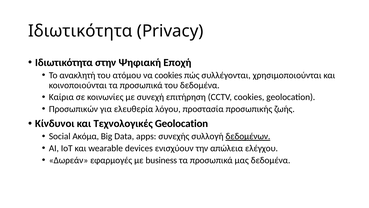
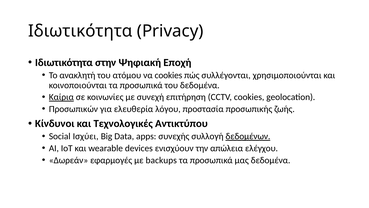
Καίρια underline: none -> present
Τεχνολογικές Geolocation: Geolocation -> Αντικτύπου
Ακόμα: Ακόμα -> Ισχύει
business: business -> backups
